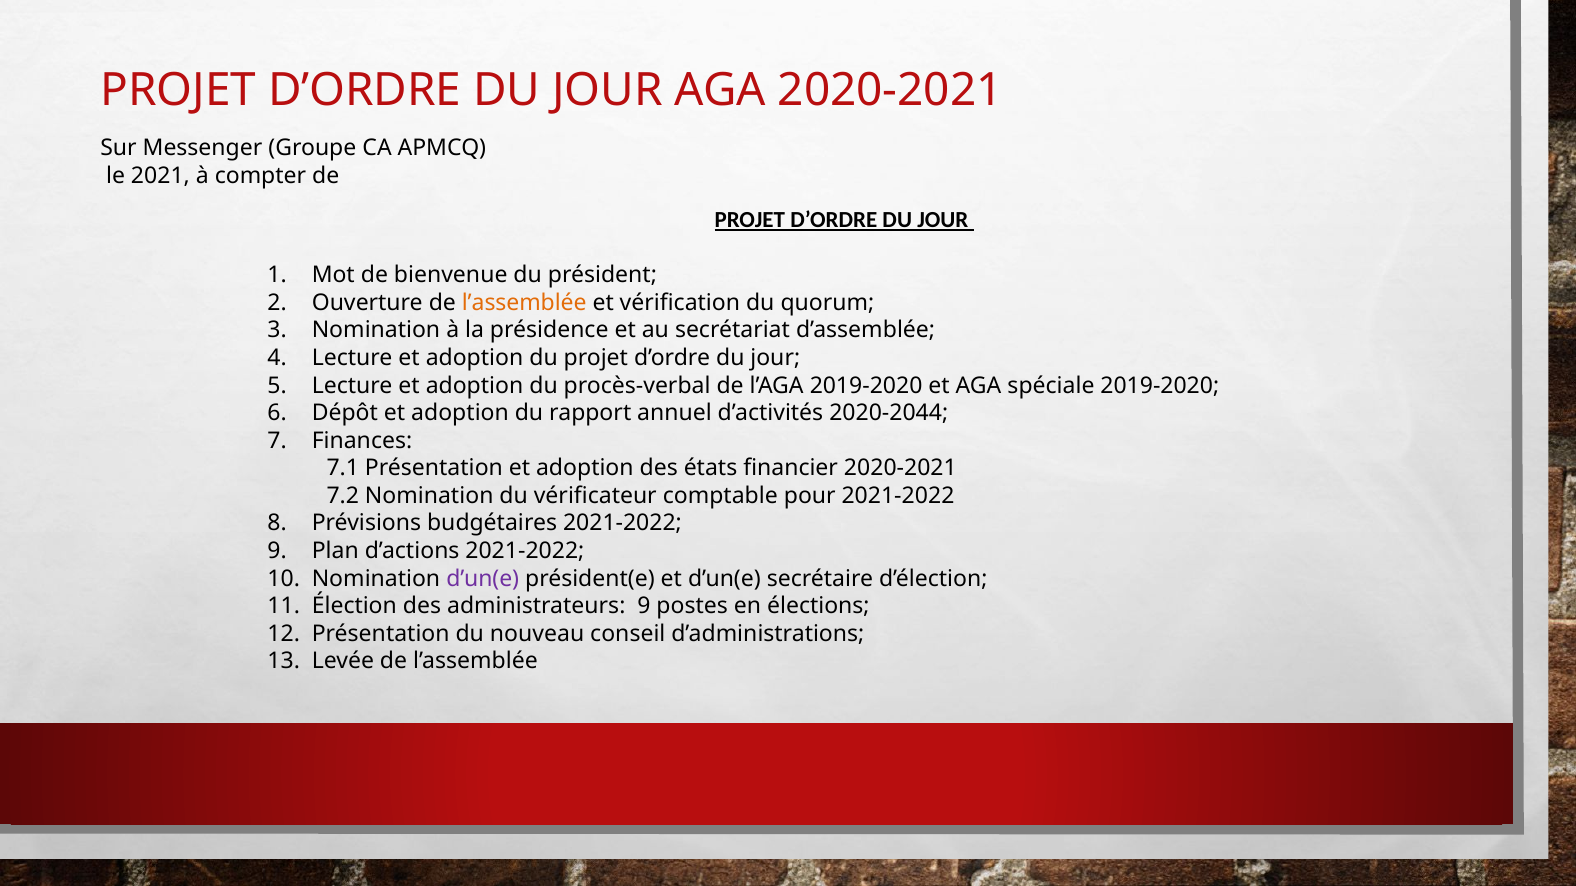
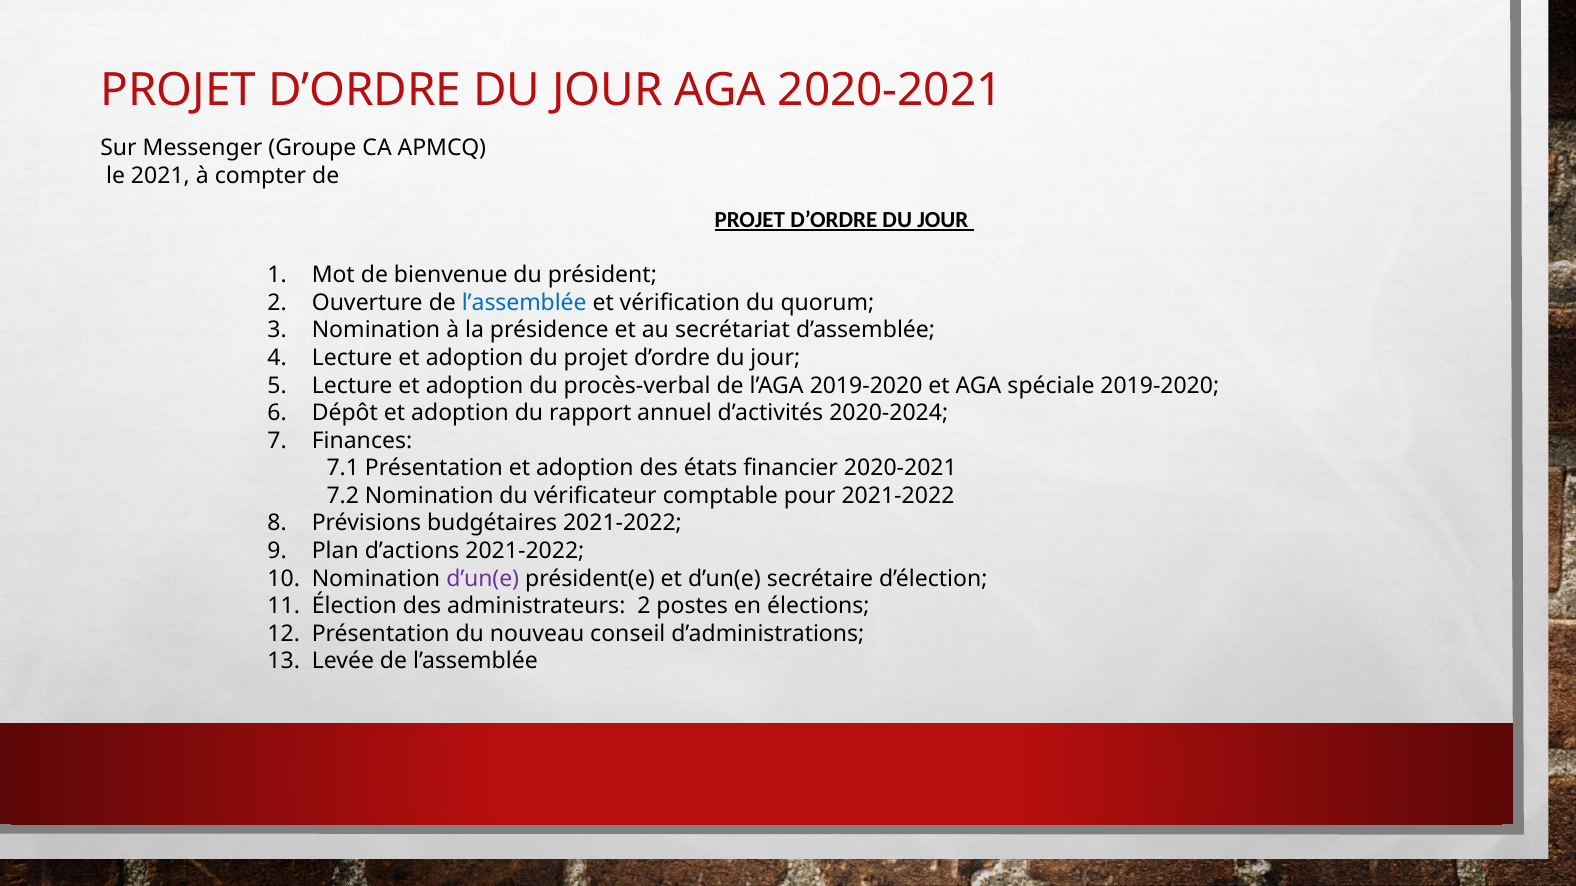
l’assemblée at (524, 303) colour: orange -> blue
2020-2044: 2020-2044 -> 2020-2024
administrateurs 9: 9 -> 2
